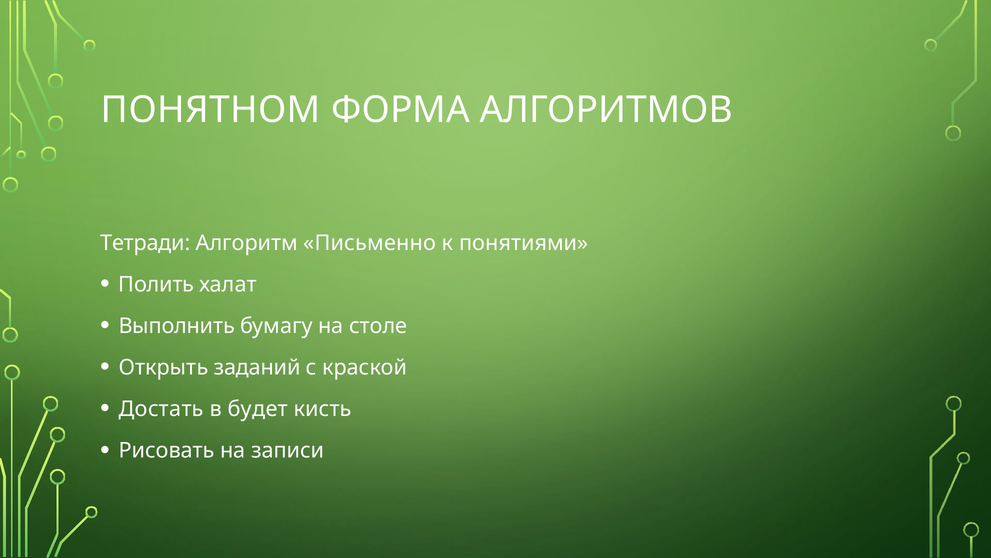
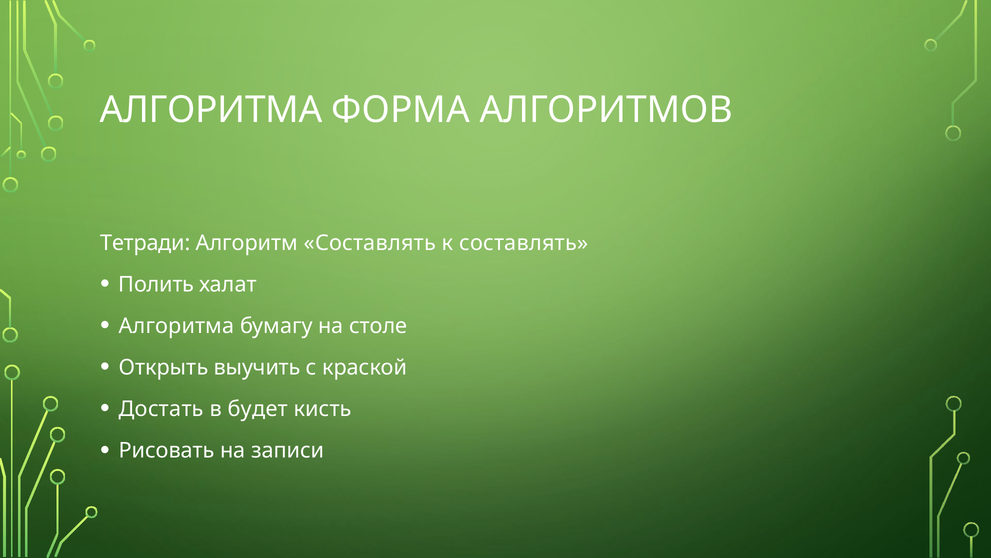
ПОНЯТНОМ at (211, 110): ПОНЯТНОМ -> АЛГОРИТМА
Алгоритм Письменно: Письменно -> Составлять
к понятиями: понятиями -> составлять
Выполнить at (177, 326): Выполнить -> Алгоритма
заданий: заданий -> выучить
